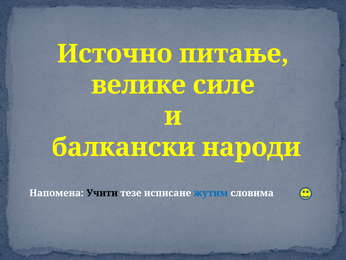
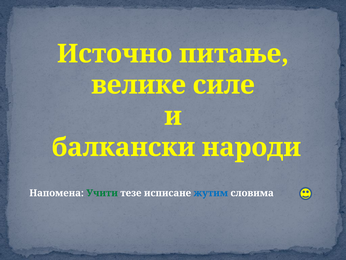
Учити colour: black -> green
